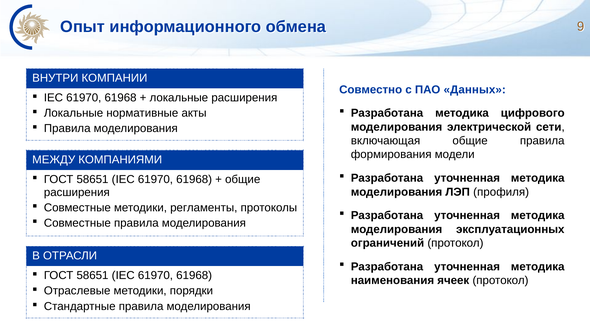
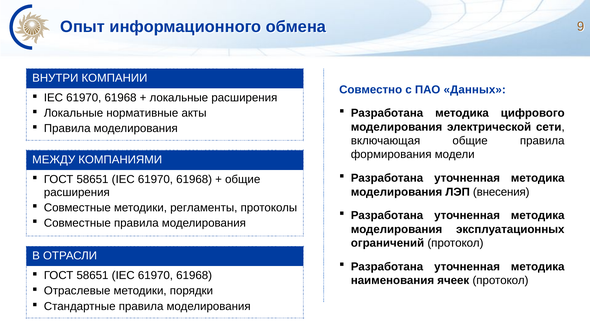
профиля: профиля -> внесения
